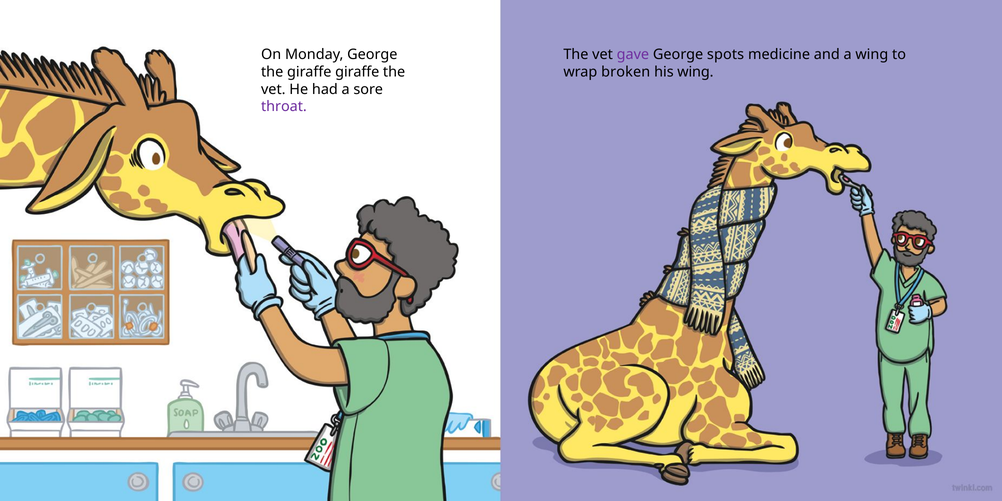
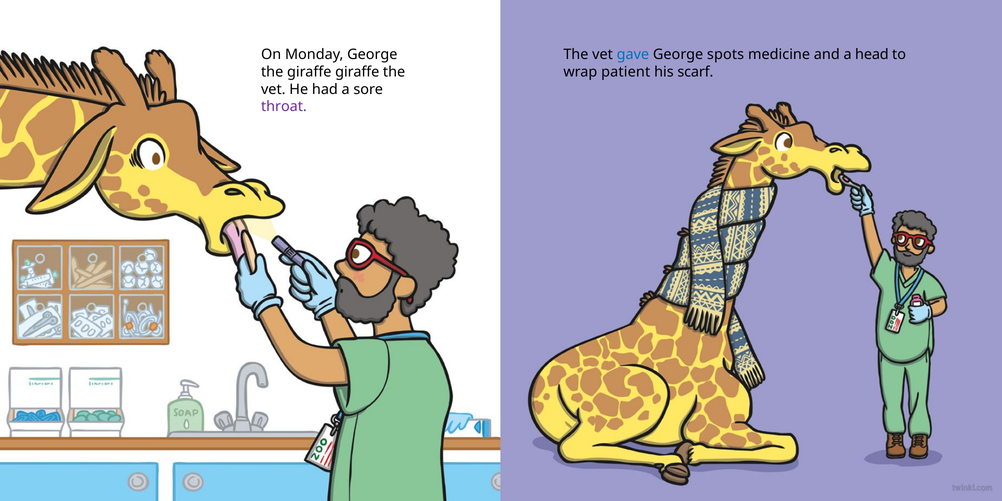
gave colour: purple -> blue
a wing: wing -> head
broken: broken -> patient
his wing: wing -> scarf
